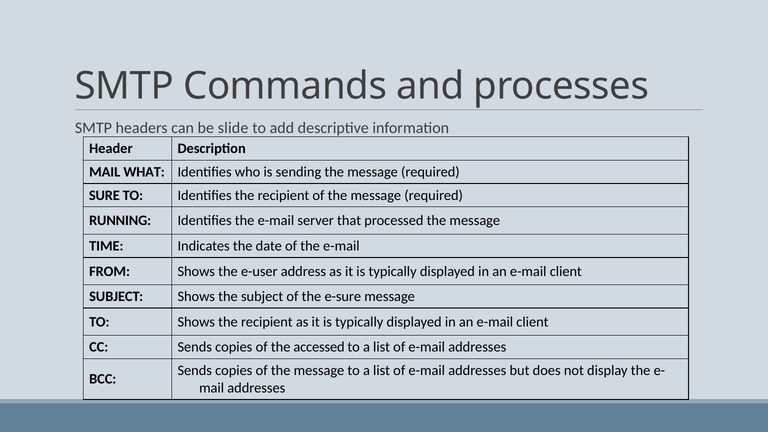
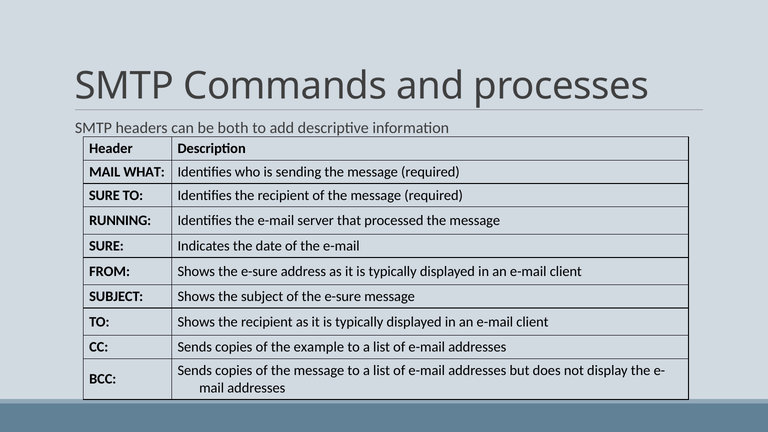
slide: slide -> both
TIME at (106, 246): TIME -> SURE
Shows the e-user: e-user -> e-sure
accessed: accessed -> example
